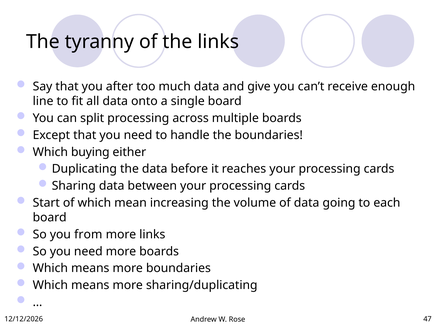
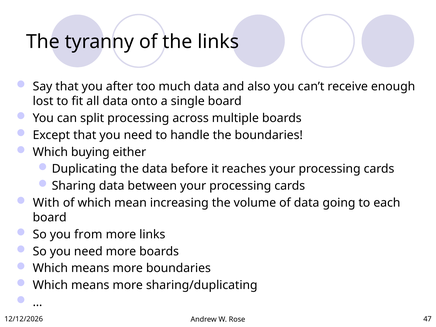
give: give -> also
line: line -> lost
Start: Start -> With
